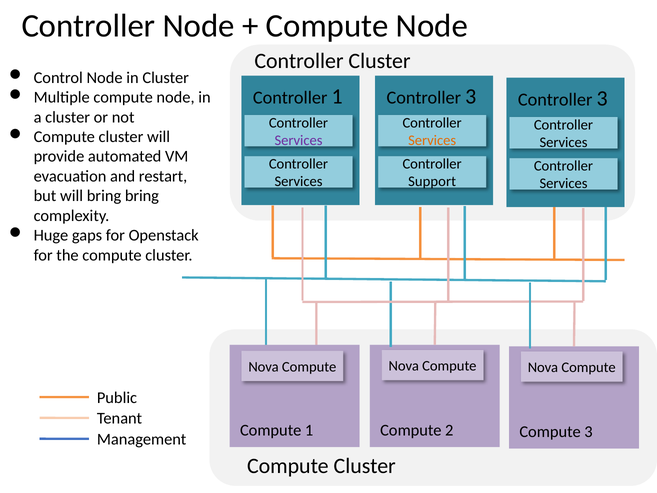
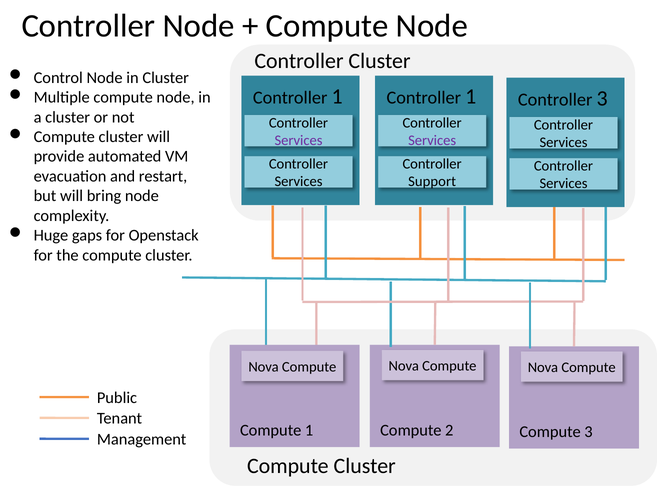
3 at (471, 96): 3 -> 1
Services at (432, 140) colour: orange -> purple
bring bring: bring -> node
